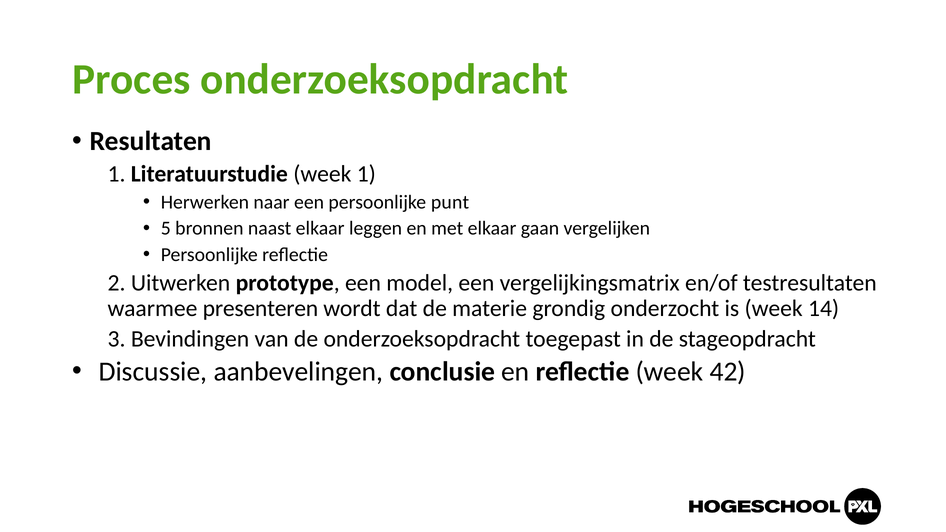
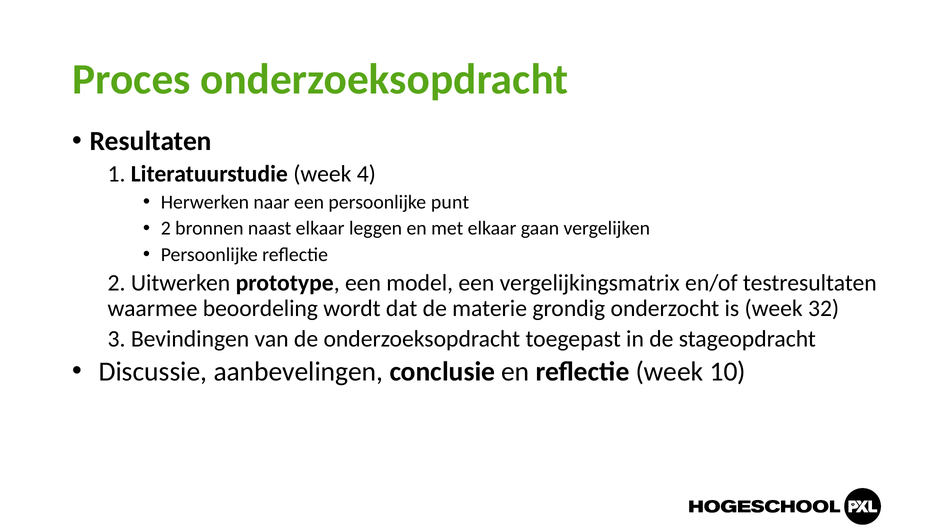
week 1: 1 -> 4
5 at (166, 228): 5 -> 2
presenteren: presenteren -> beoordeling
14: 14 -> 32
42: 42 -> 10
